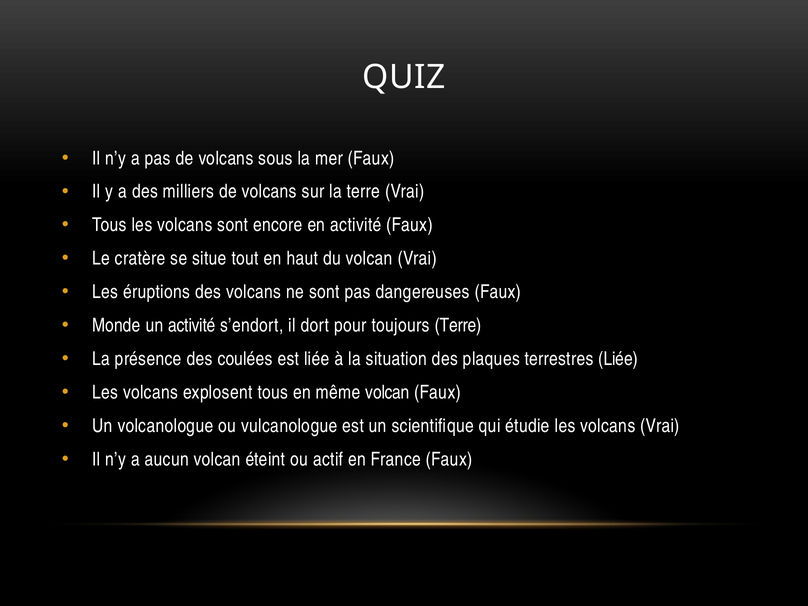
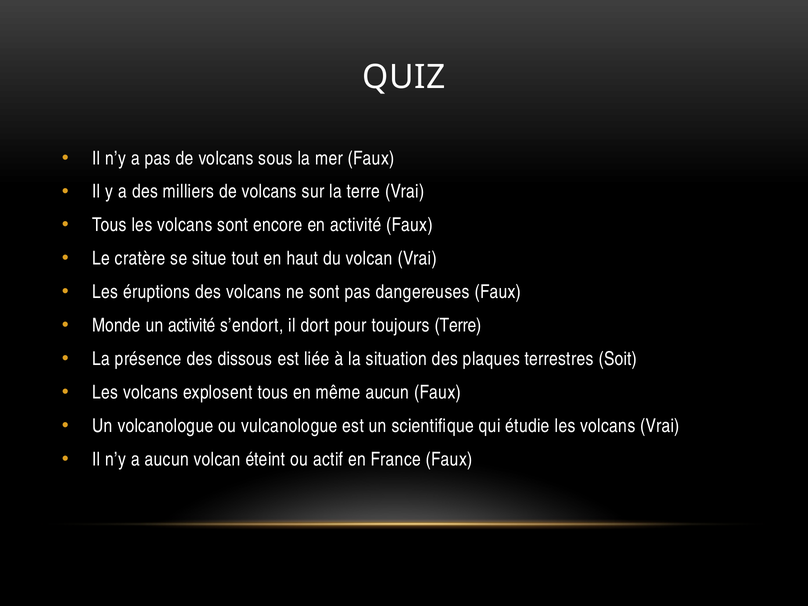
coulées: coulées -> dissous
terrestres Liée: Liée -> Soit
même volcan: volcan -> aucun
